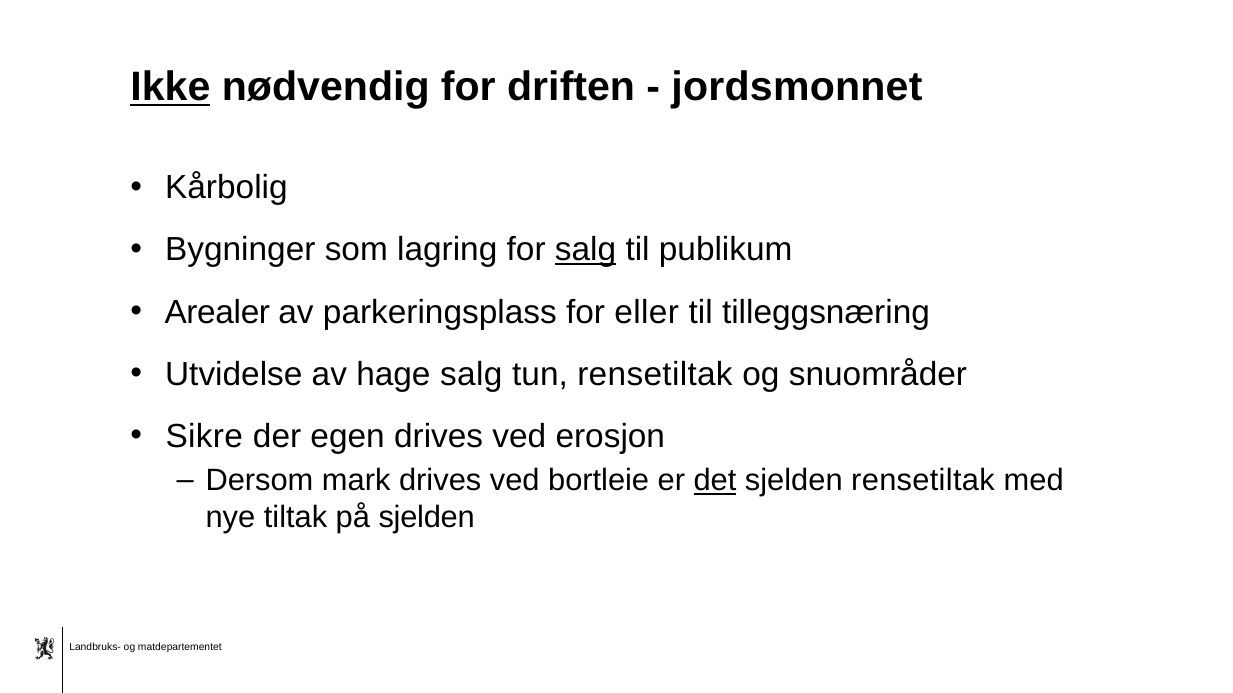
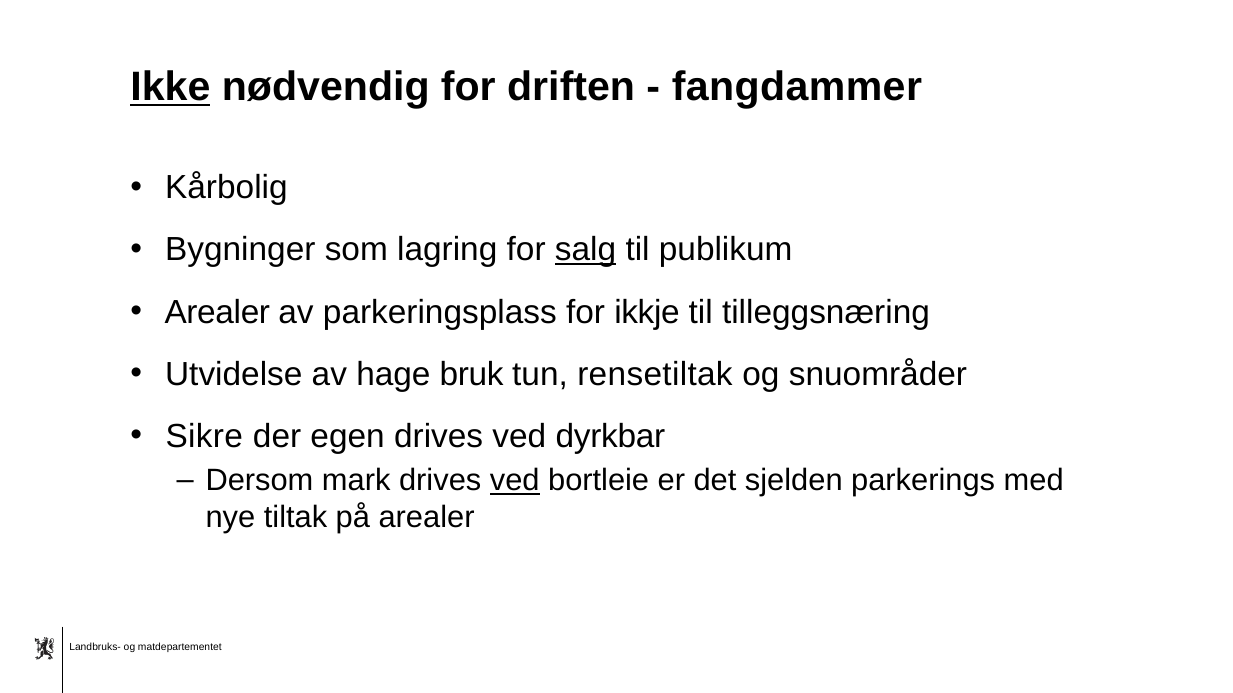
jordsmonnet: jordsmonnet -> fangdammer
eller: eller -> ikkje
hage salg: salg -> bruk
erosjon: erosjon -> dyrkbar
ved at (515, 481) underline: none -> present
det underline: present -> none
sjelden rensetiltak: rensetiltak -> parkerings
på sjelden: sjelden -> arealer
